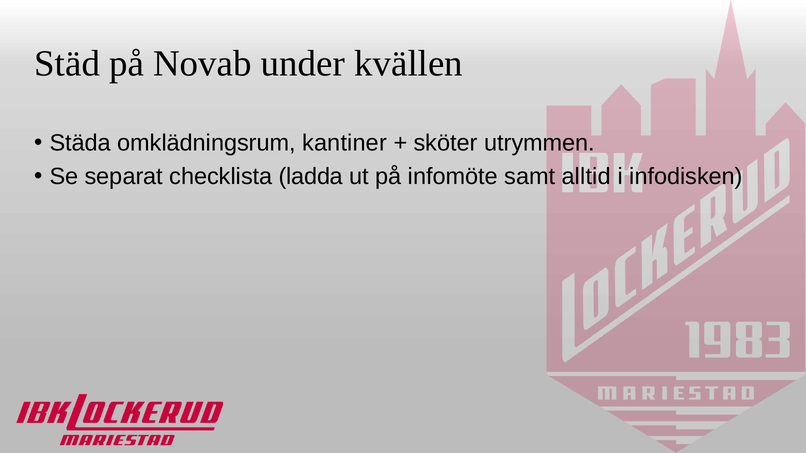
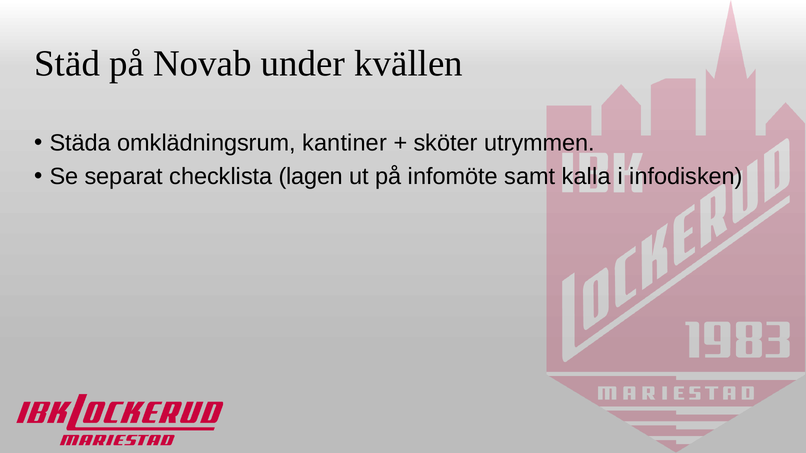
ladda: ladda -> lagen
alltid: alltid -> kalla
